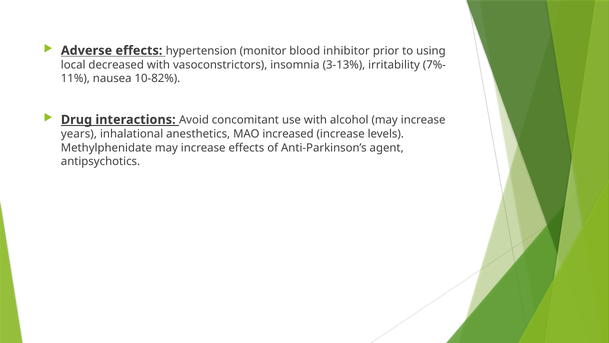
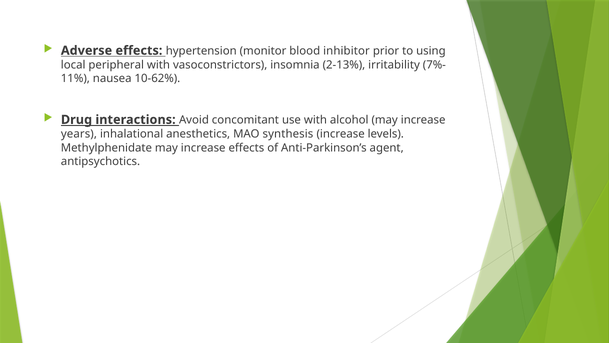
decreased: decreased -> peripheral
3-13%: 3-13% -> 2-13%
10-82%: 10-82% -> 10-62%
increased: increased -> synthesis
